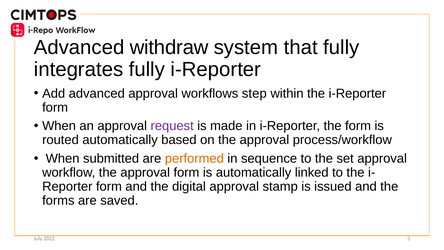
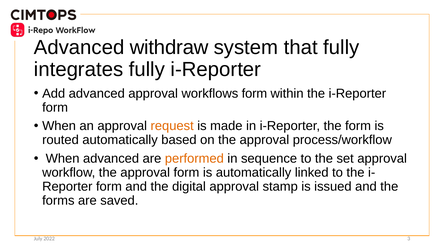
workflows step: step -> form
request colour: purple -> orange
When submitted: submitted -> advanced
